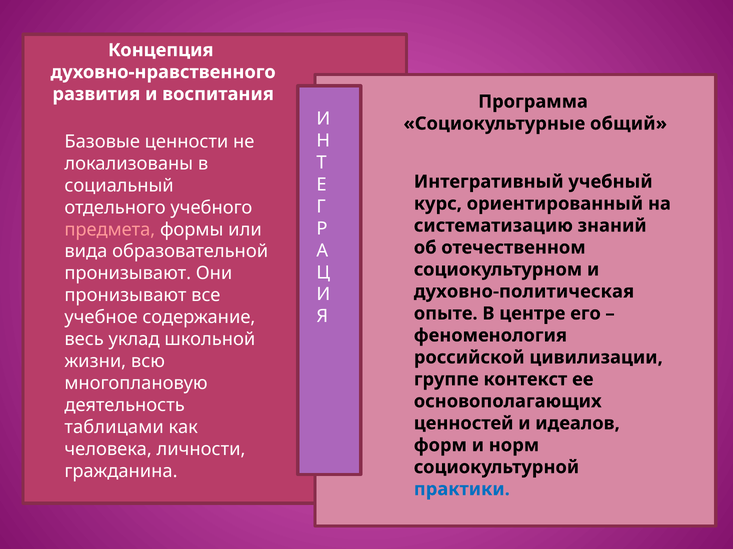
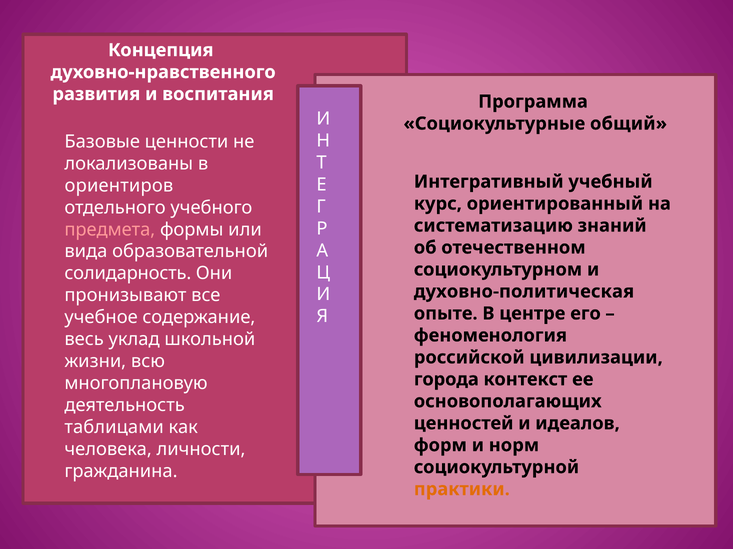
социальный: социальный -> ориентиров
пронизывают at (128, 274): пронизывают -> солидарность
группе: группе -> города
практики colour: blue -> orange
